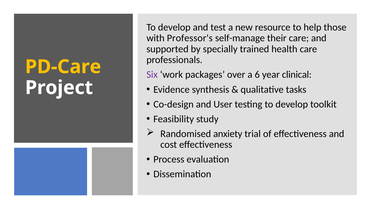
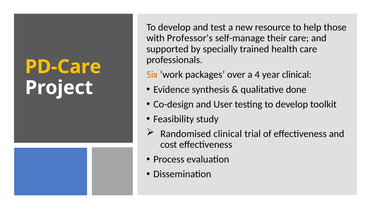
Six colour: purple -> orange
6: 6 -> 4
tasks: tasks -> done
Randomised anxiety: anxiety -> clinical
